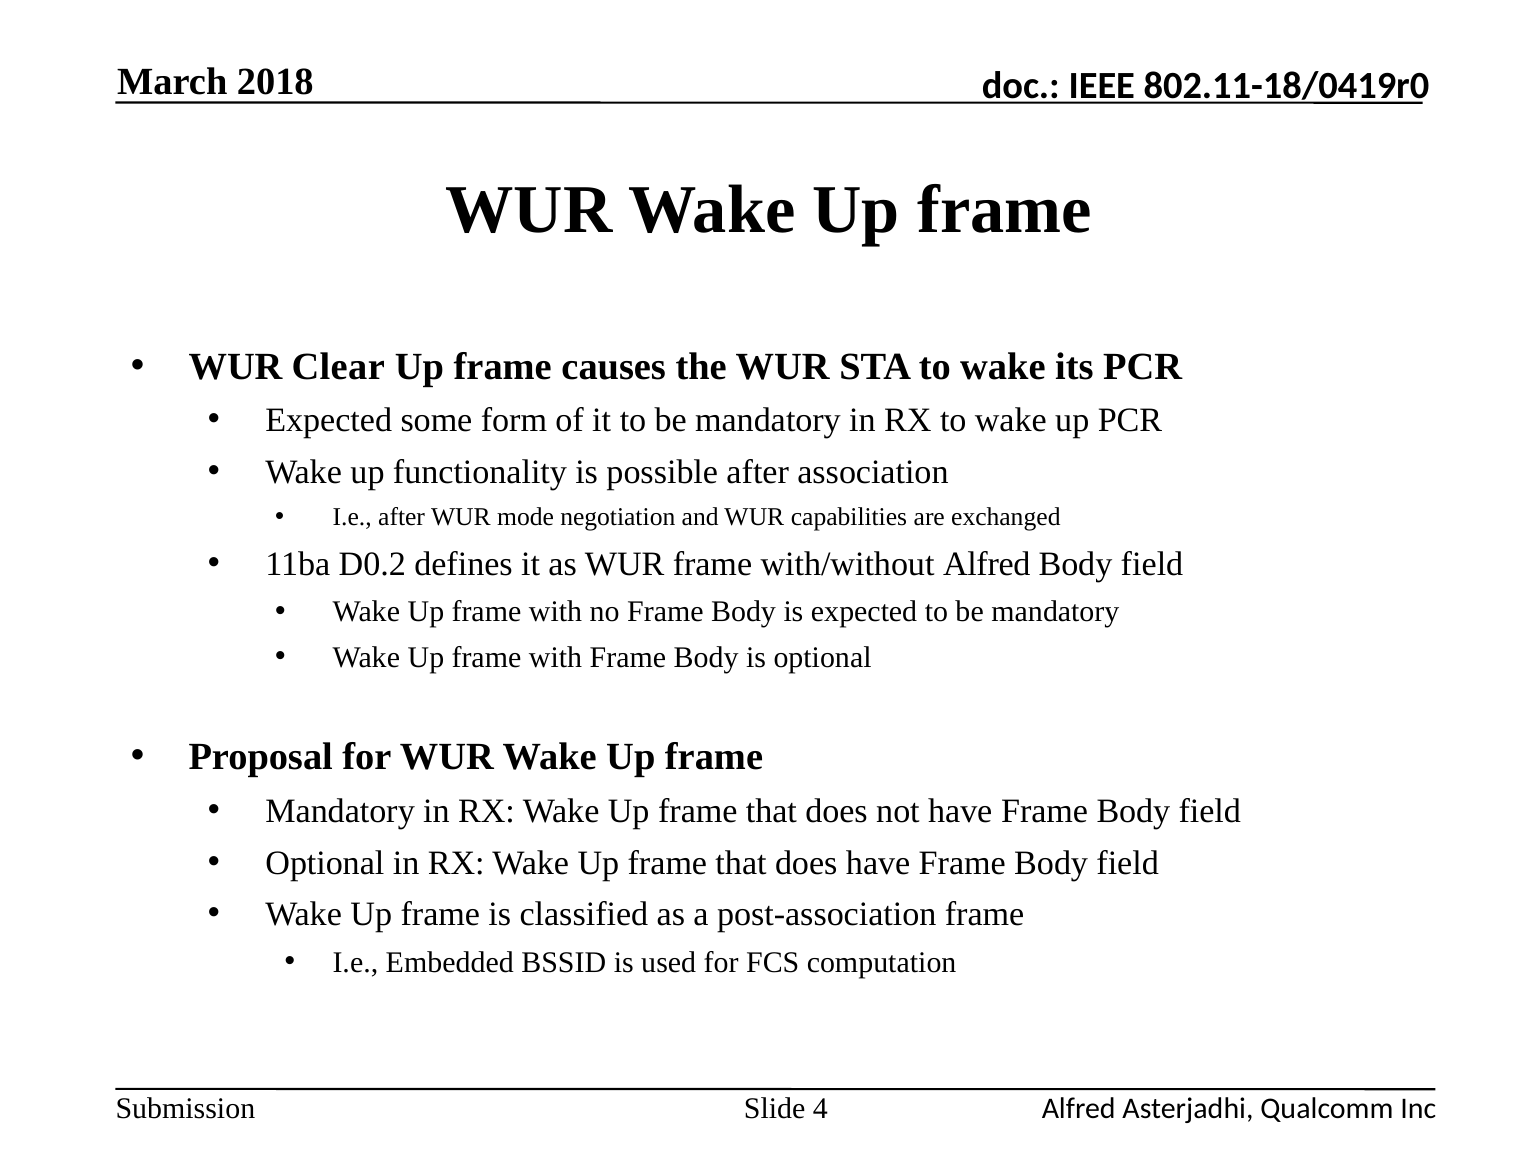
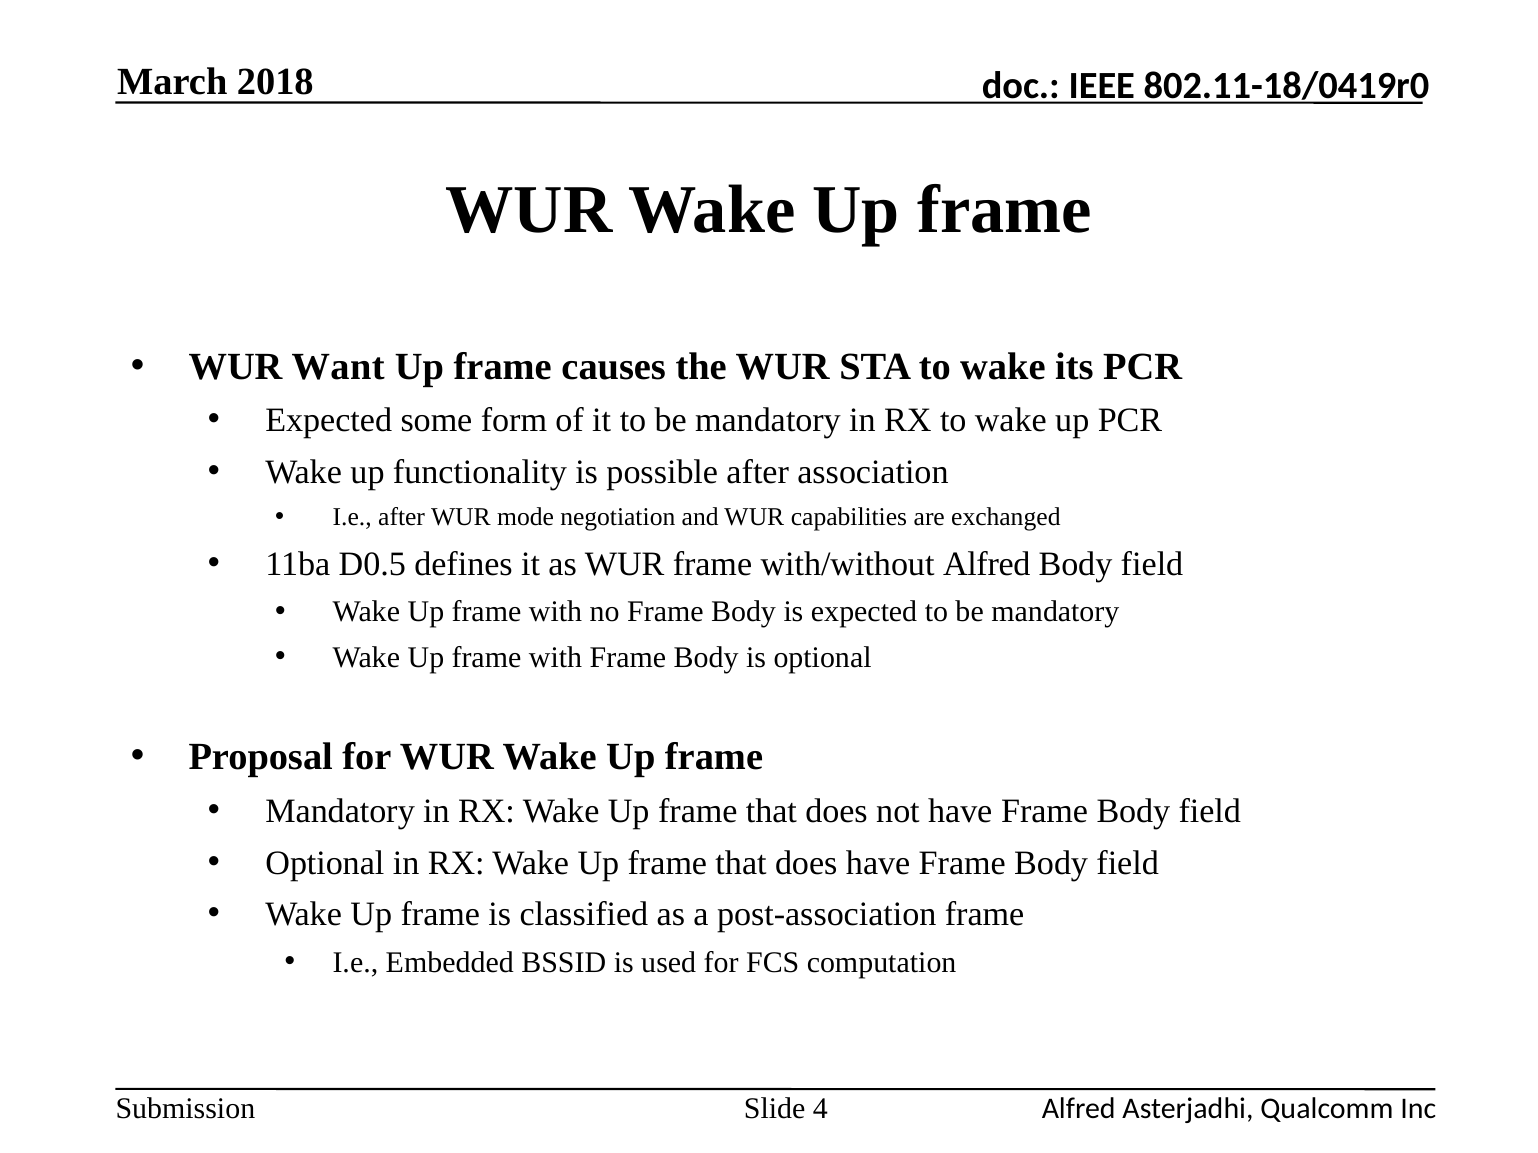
Clear: Clear -> Want
D0.2: D0.2 -> D0.5
